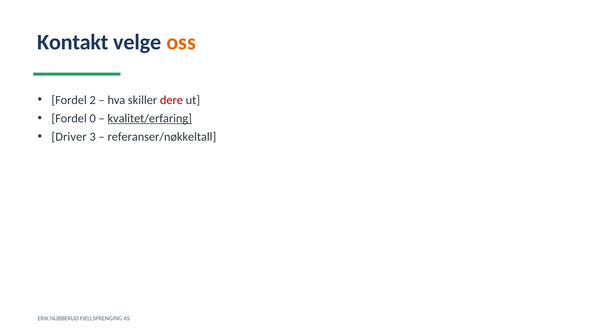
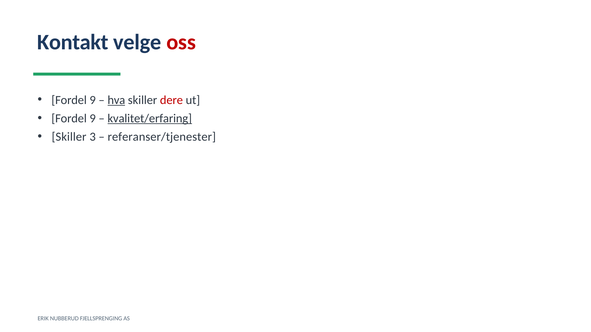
oss colour: orange -> red
2 at (93, 100): 2 -> 9
hva underline: none -> present
0 at (93, 119): 0 -> 9
Driver at (69, 137): Driver -> Skiller
referanser/nøkkeltall: referanser/nøkkeltall -> referanser/tjenester
